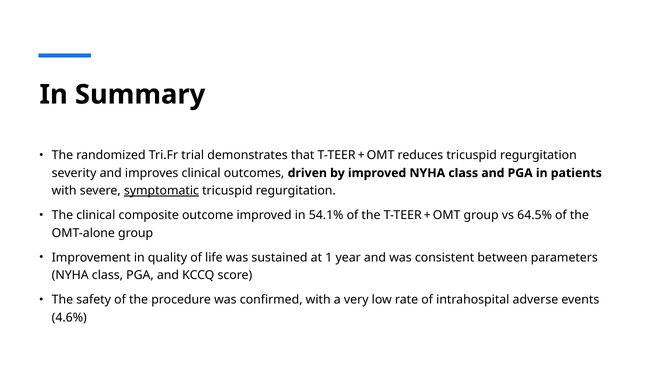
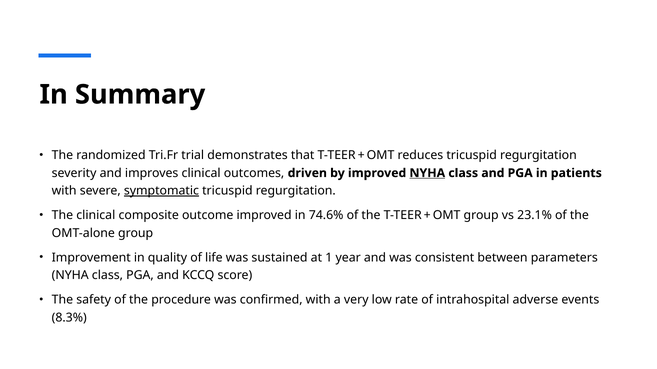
NYHA at (427, 173) underline: none -> present
54.1%: 54.1% -> 74.6%
64.5%: 64.5% -> 23.1%
4.6%: 4.6% -> 8.3%
